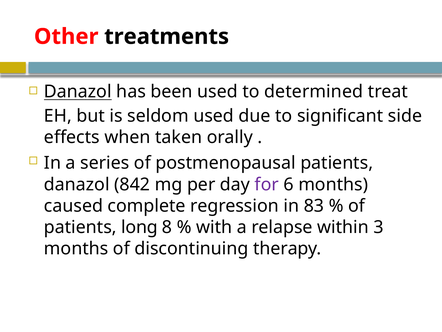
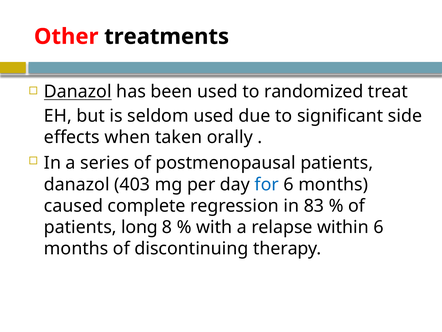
determined: determined -> randomized
842: 842 -> 403
for colour: purple -> blue
within 3: 3 -> 6
